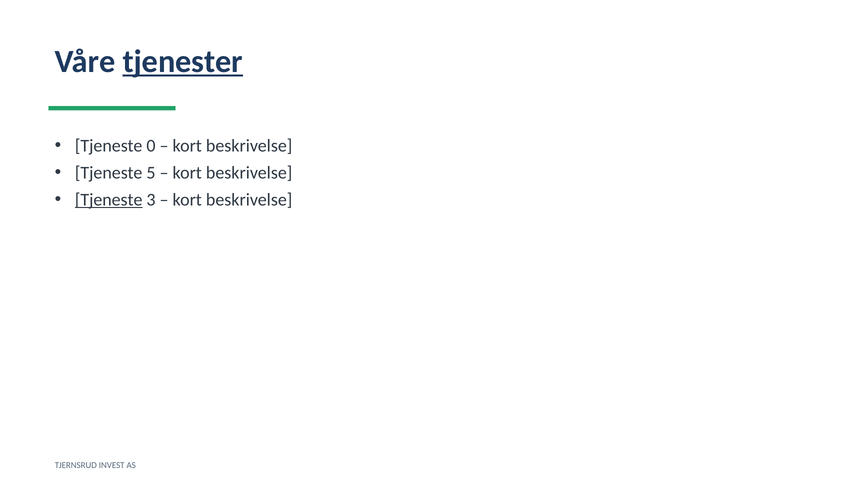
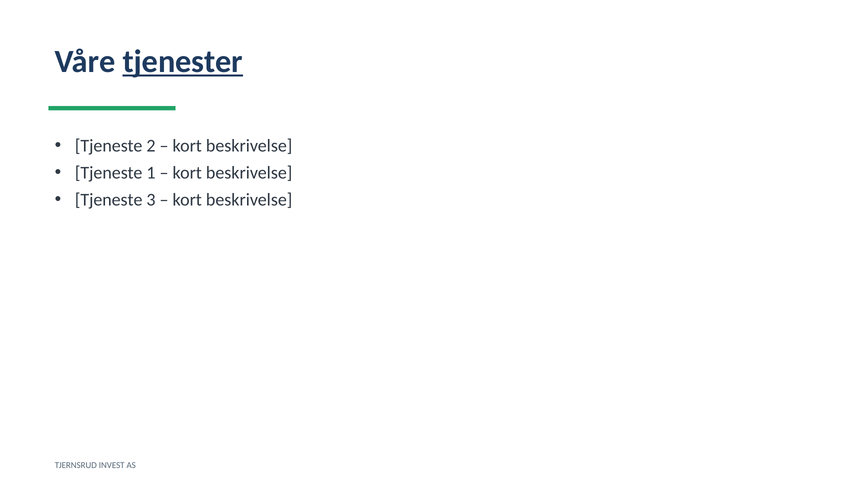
0: 0 -> 2
5: 5 -> 1
Tjeneste at (109, 200) underline: present -> none
